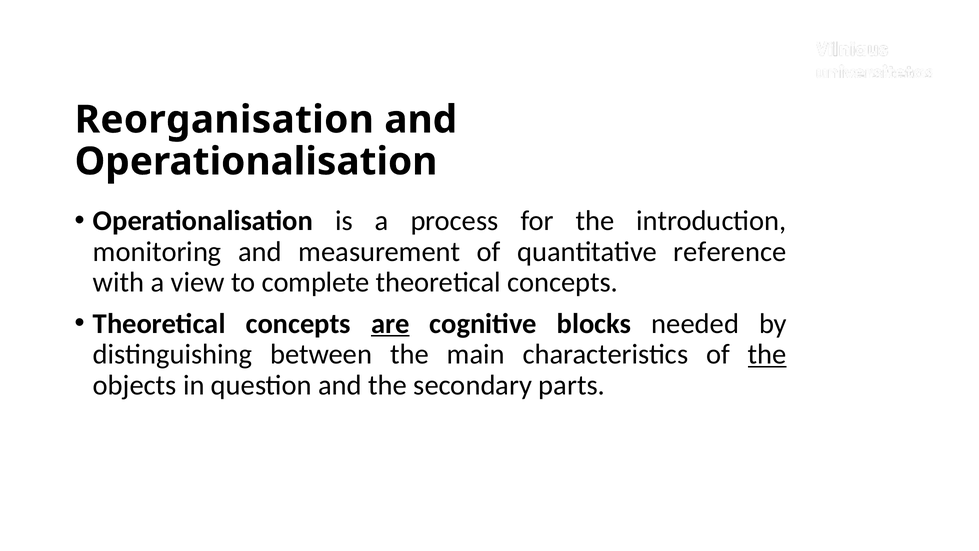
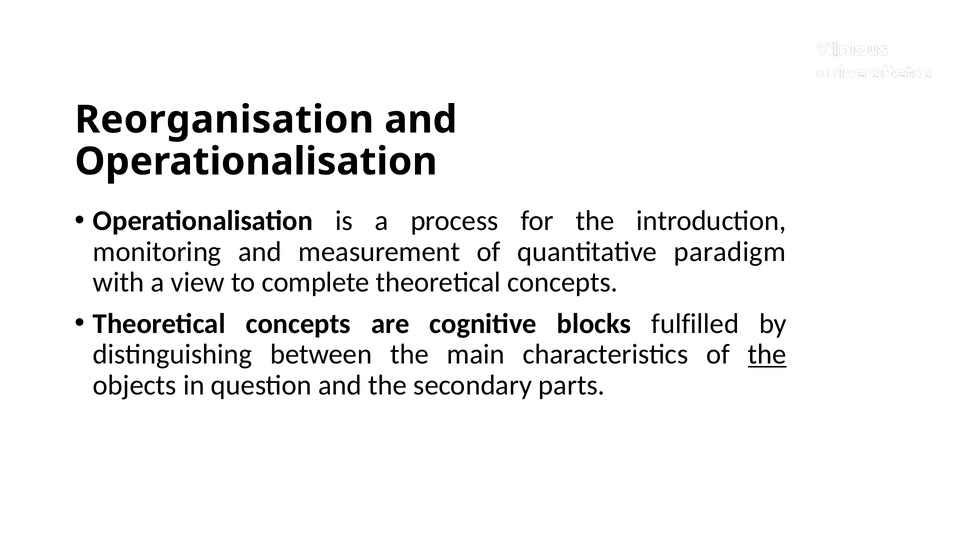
reference: reference -> paradigm
are underline: present -> none
needed: needed -> fulfilled
